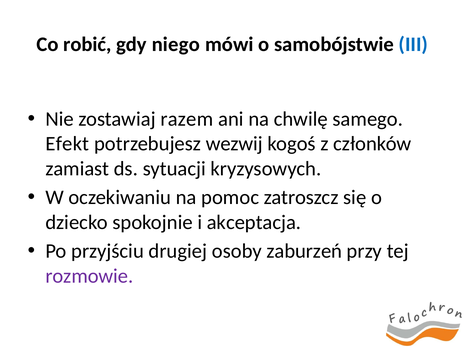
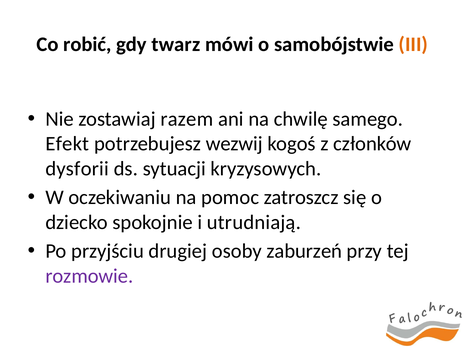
niego: niego -> twarz
III colour: blue -> orange
zamiast: zamiast -> dysforii
akceptacja: akceptacja -> utrudniają
